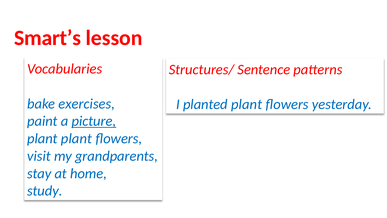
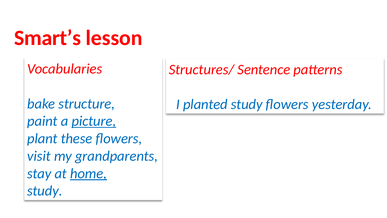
exercises: exercises -> structure
planted plant: plant -> study
plant plant: plant -> these
home underline: none -> present
